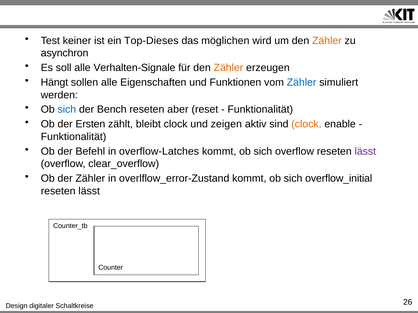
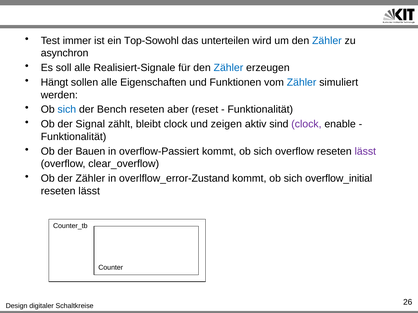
keiner: keiner -> immer
Top-Dieses: Top-Dieses -> Top-Sowohl
möglichen: möglichen -> unterteilen
Zähler at (327, 41) colour: orange -> blue
Verhalten-Signale: Verhalten-Signale -> Realisiert-Signale
Zähler at (228, 68) colour: orange -> blue
Ersten: Ersten -> Signal
clock at (306, 124) colour: orange -> purple
Befehl: Befehl -> Bauen
overflow-Latches: overflow-Latches -> overflow-Passiert
